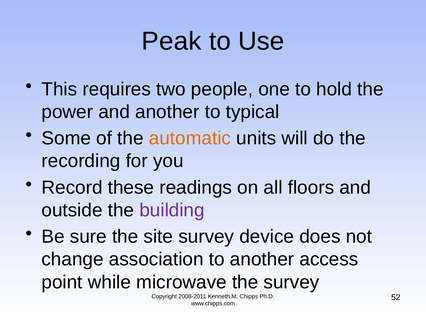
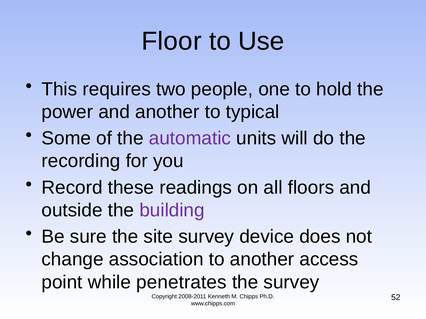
Peak: Peak -> Floor
automatic colour: orange -> purple
microwave: microwave -> penetrates
